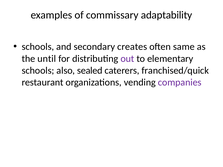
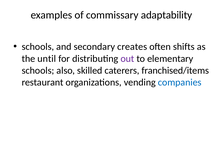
same: same -> shifts
sealed: sealed -> skilled
franchised/quick: franchised/quick -> franchised/items
companies colour: purple -> blue
